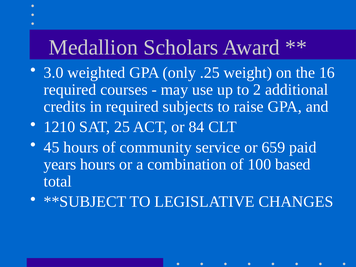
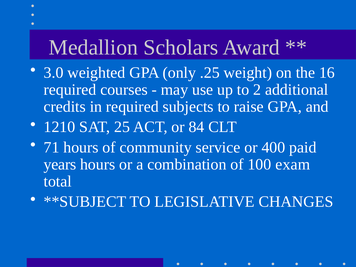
45: 45 -> 71
659: 659 -> 400
based: based -> exam
